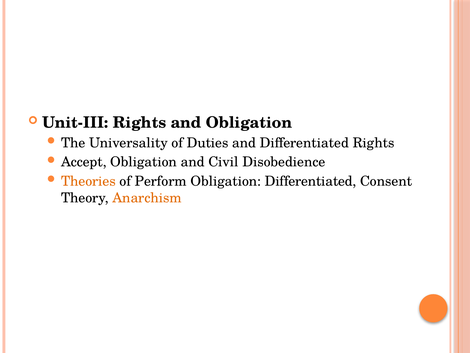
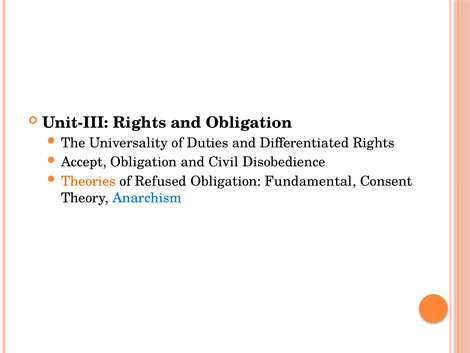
Perform: Perform -> Refused
Obligation Differentiated: Differentiated -> Fundamental
Anarchism colour: orange -> blue
